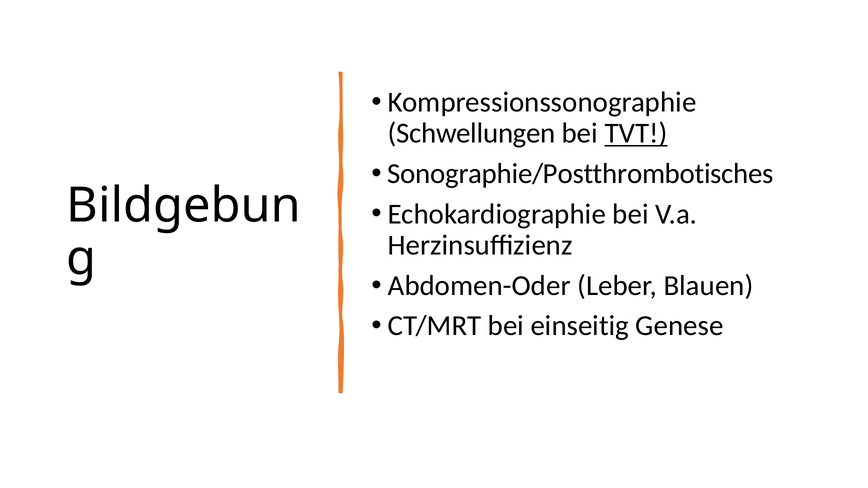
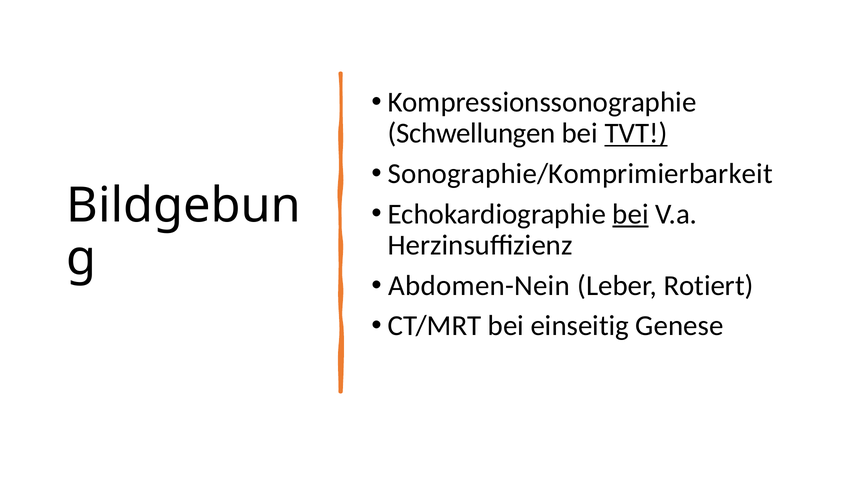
Sonographie/Postthrombotisches: Sonographie/Postthrombotisches -> Sonographie/Komprimierbarkeit
bei at (631, 214) underline: none -> present
Abdomen-Oder: Abdomen-Oder -> Abdomen-Nein
Blauen: Blauen -> Rotiert
